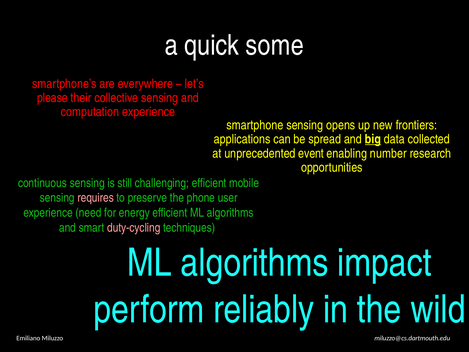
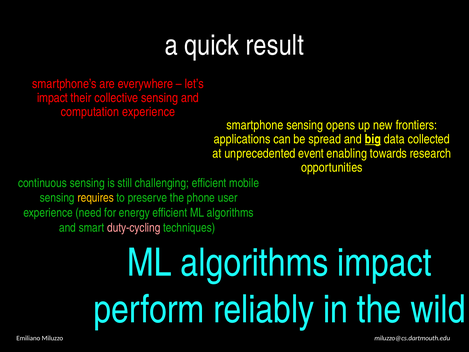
some: some -> result
please at (52, 98): please -> impact
number: number -> towards
requires colour: pink -> yellow
